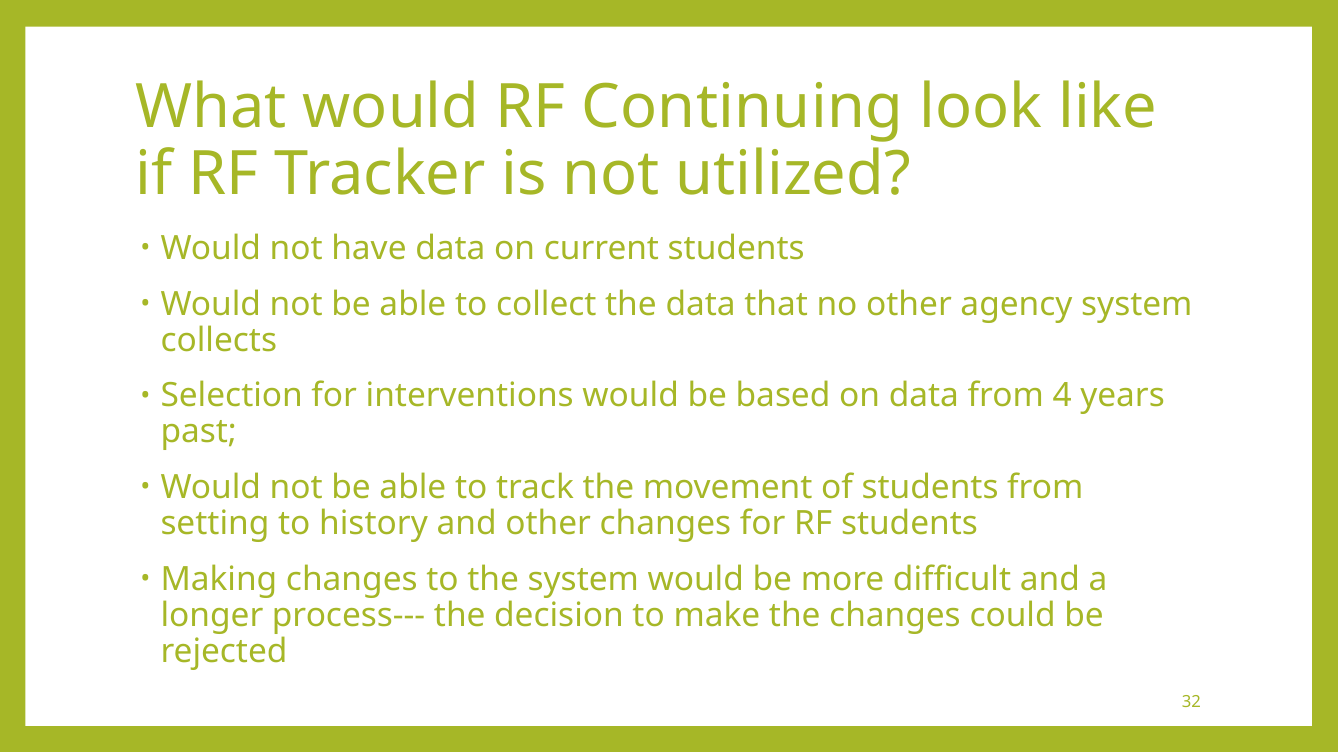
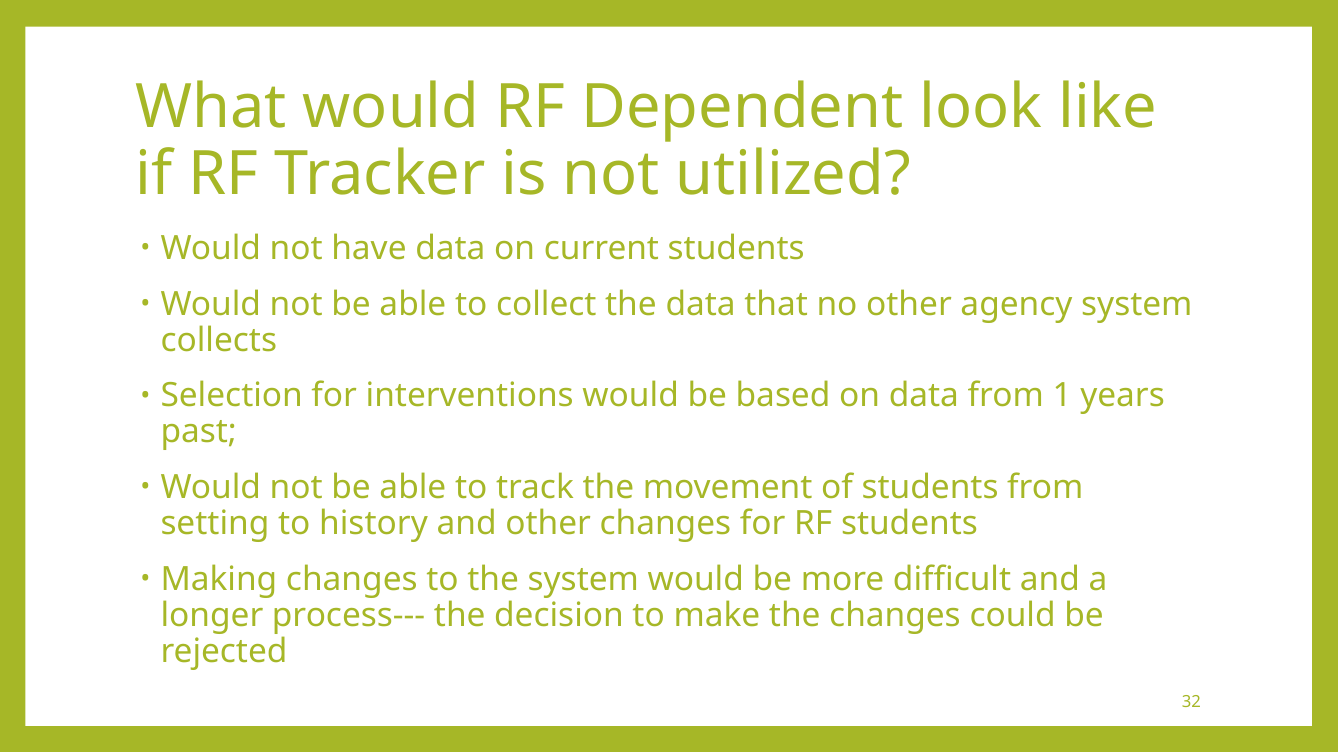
Continuing: Continuing -> Dependent
4: 4 -> 1
